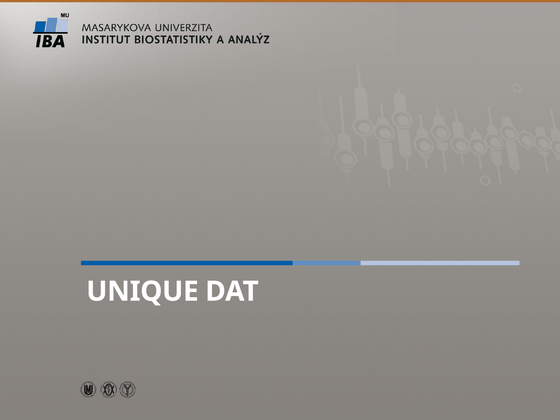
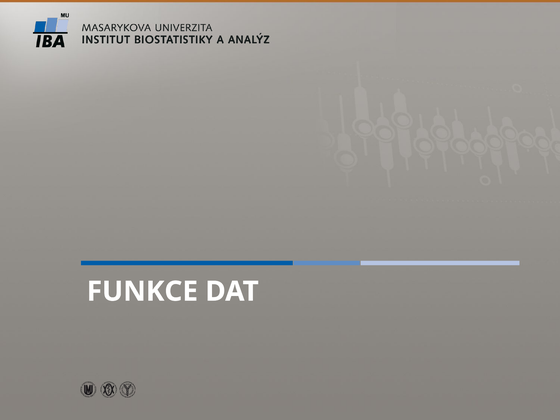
UNIQUE: UNIQUE -> FUNKCE
